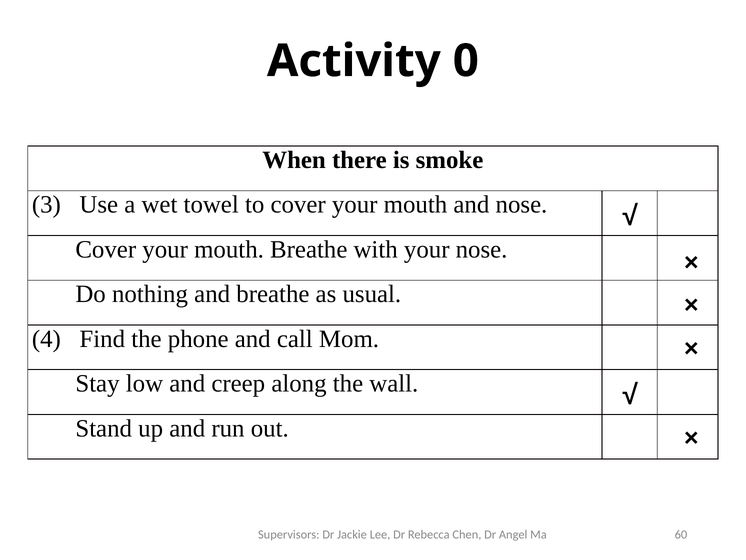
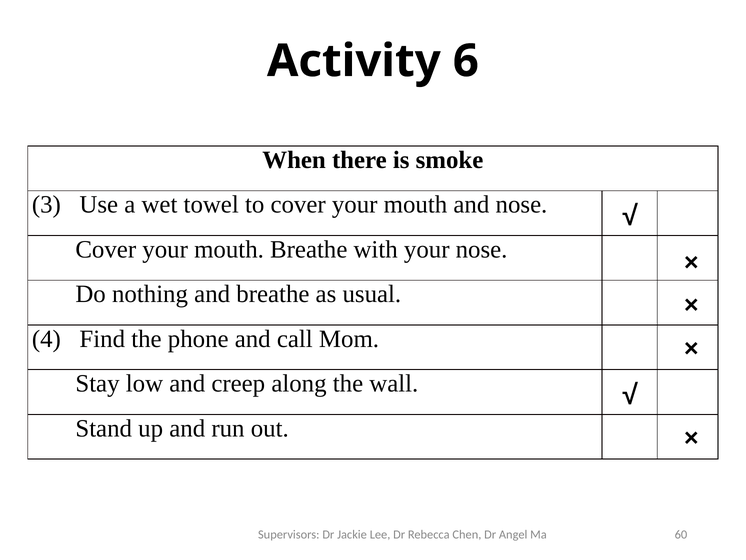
0: 0 -> 6
